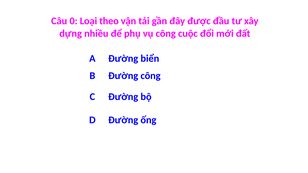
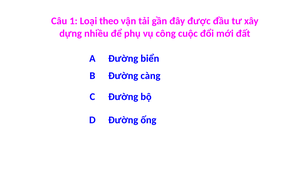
0: 0 -> 1
Đường công: công -> càng
